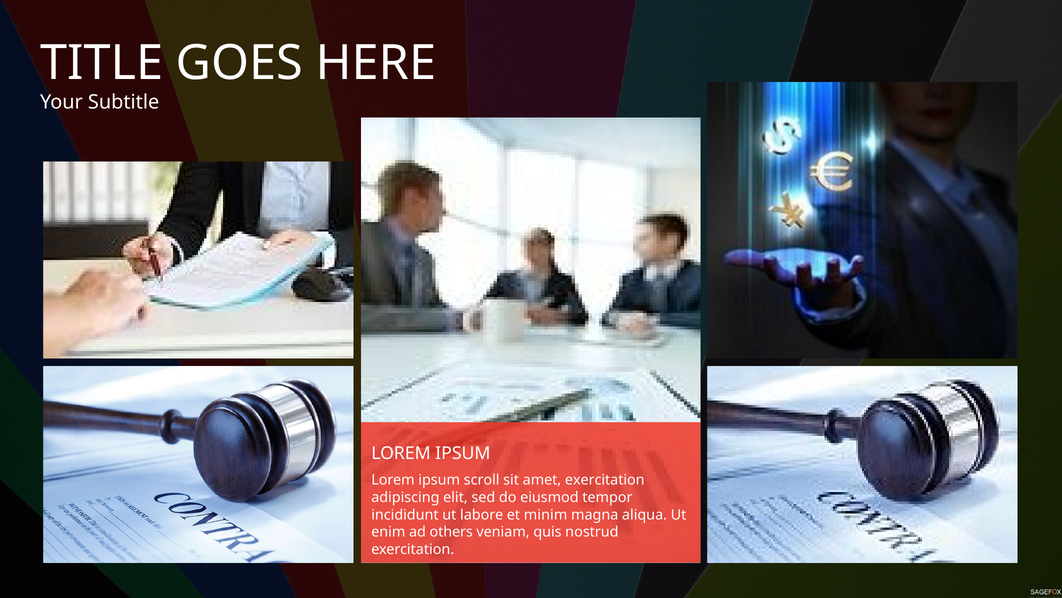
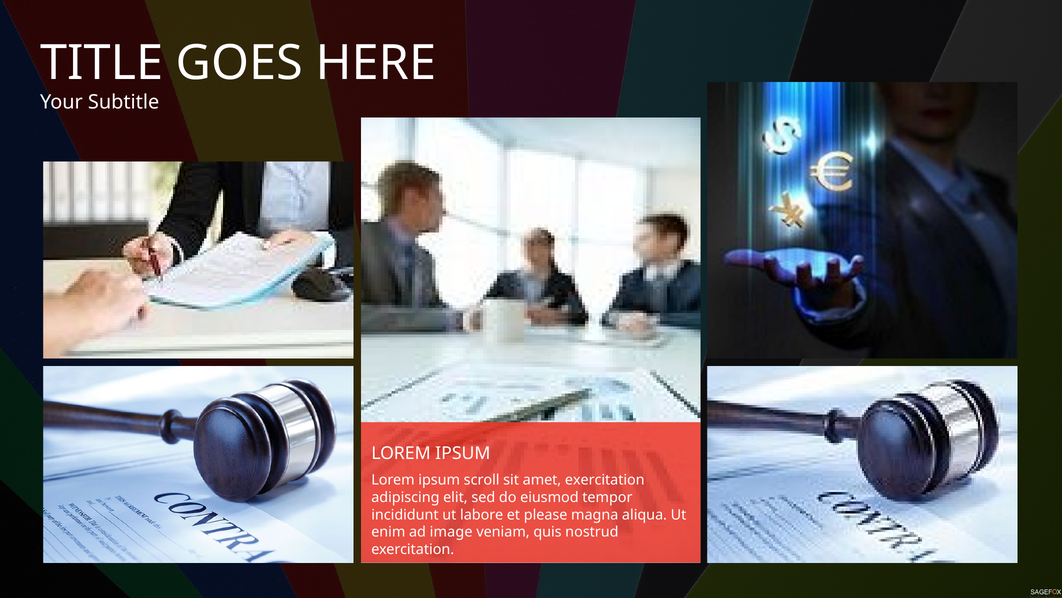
minim: minim -> please
others: others -> image
